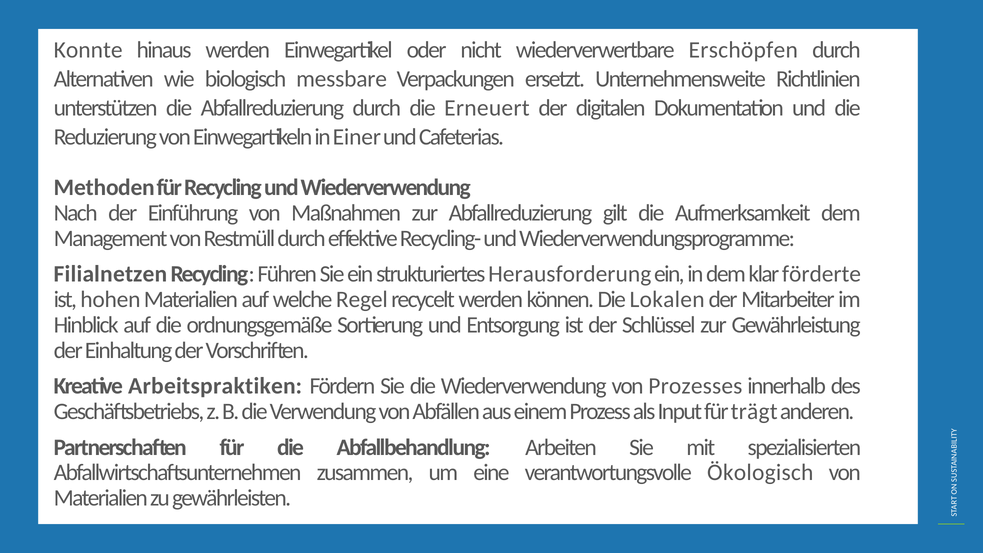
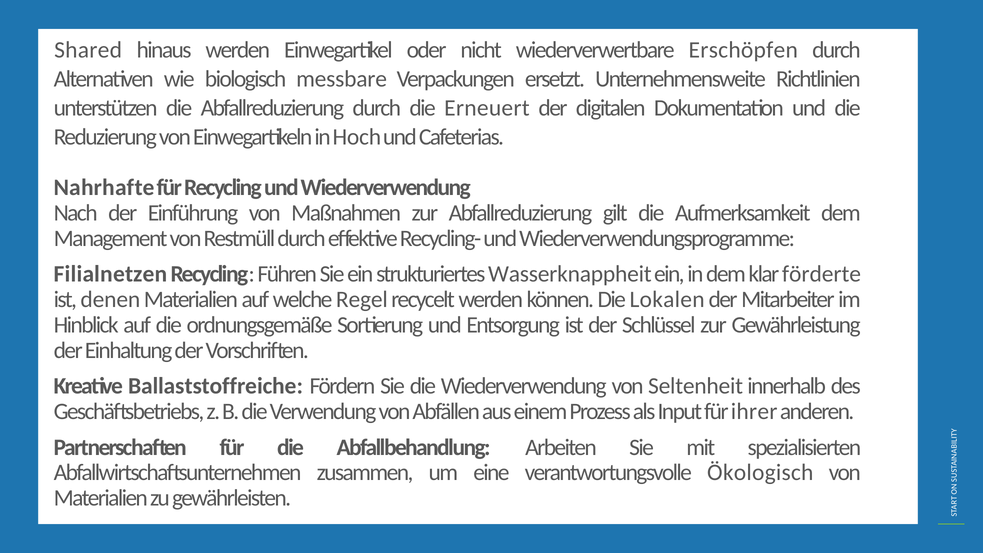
Konnte: Konnte -> Shared
Einer: Einer -> Hoch
Methoden: Methoden -> Nahrhafte
Herausforderung: Herausforderung -> Wasserknappheit
hohen: hohen -> denen
Arbeitspraktiken: Arbeitspraktiken -> Ballaststoffreiche
Prozesses: Prozesses -> Seltenheit
trägt: trägt -> ihrer
